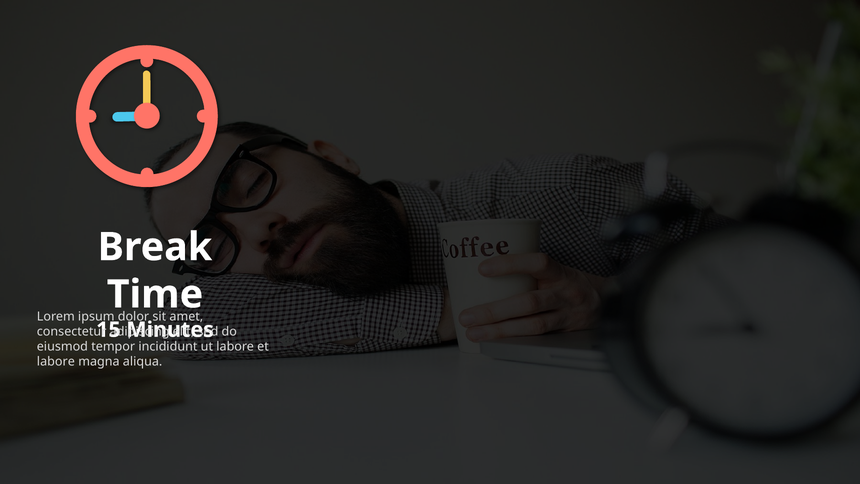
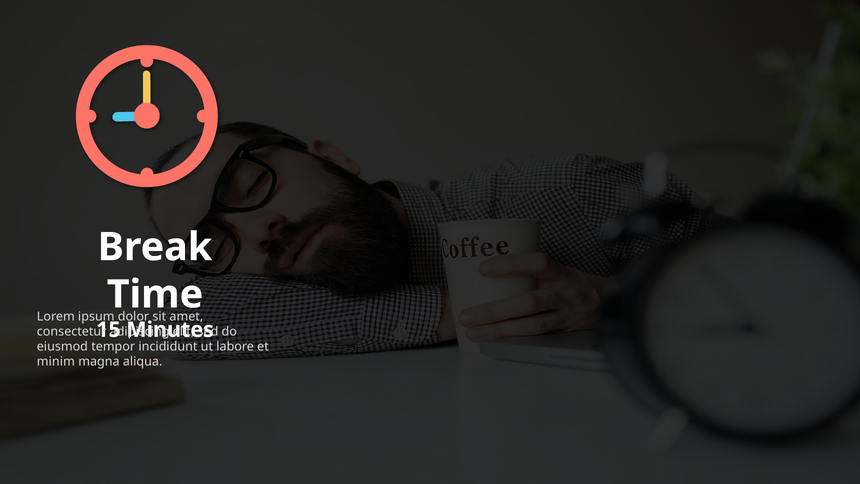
labore at (56, 361): labore -> minim
